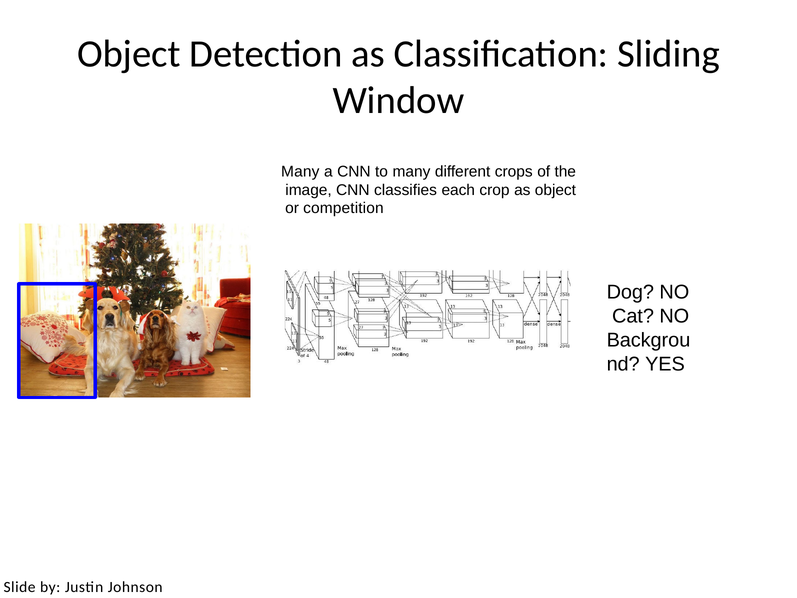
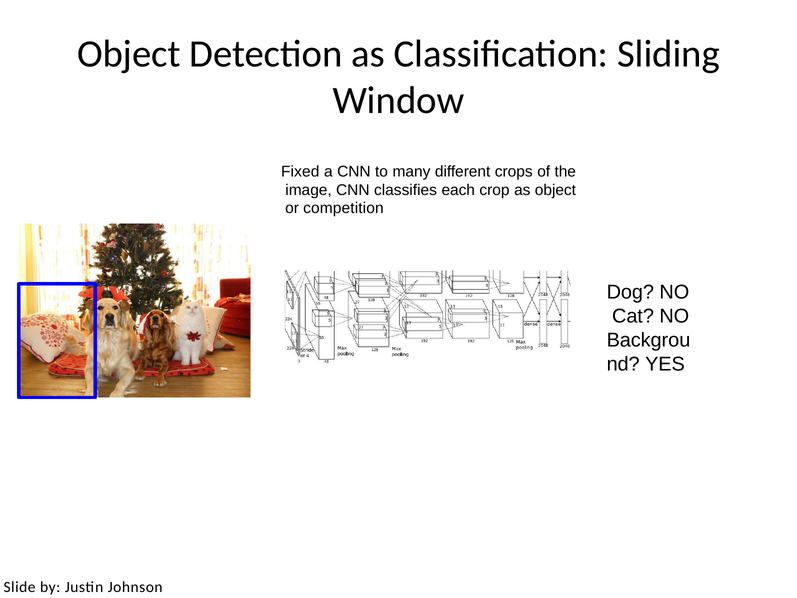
Many at (300, 172): Many -> Fixed
